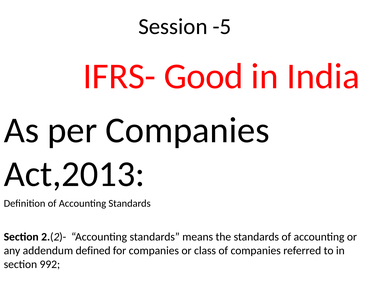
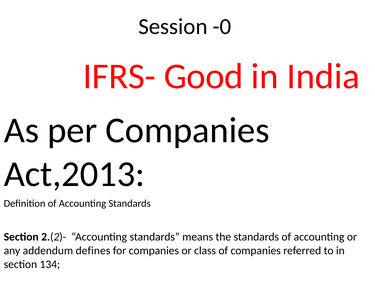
-5: -5 -> -0
defined: defined -> defines
992: 992 -> 134
